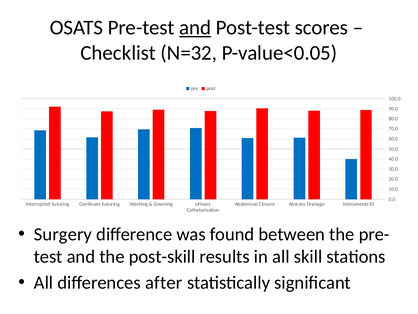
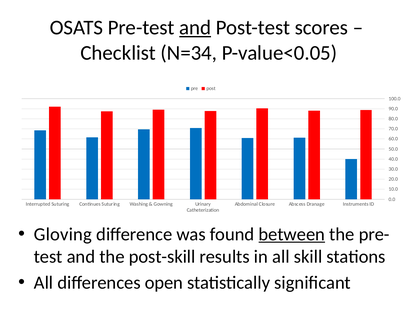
N=32: N=32 -> N=34
Surgery: Surgery -> Gloving
between underline: none -> present
after: after -> open
